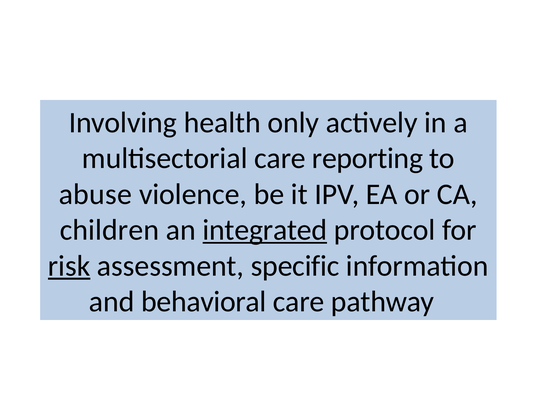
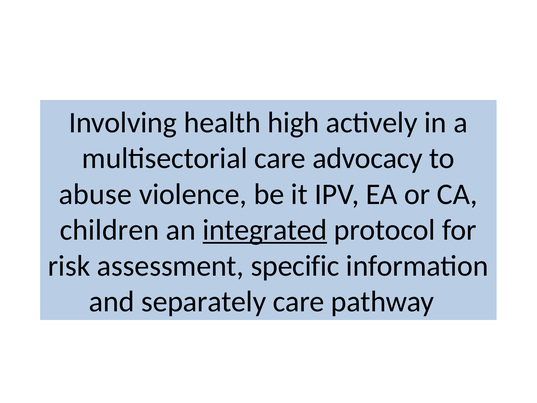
only: only -> high
reporting: reporting -> advocacy
risk underline: present -> none
behavioral: behavioral -> separately
